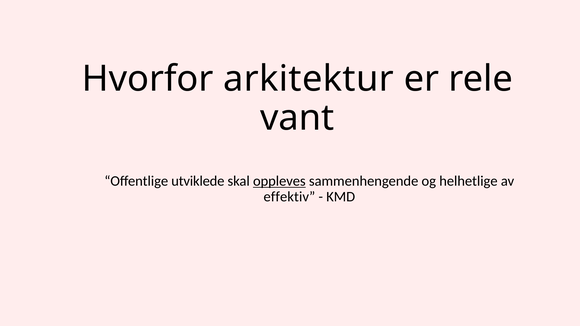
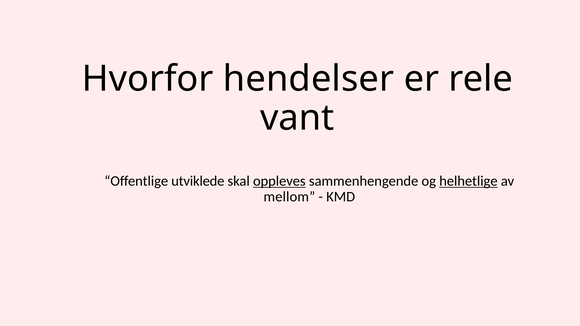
arkitektur: arkitektur -> hendelser
helhetlige underline: none -> present
effektiv: effektiv -> mellom
